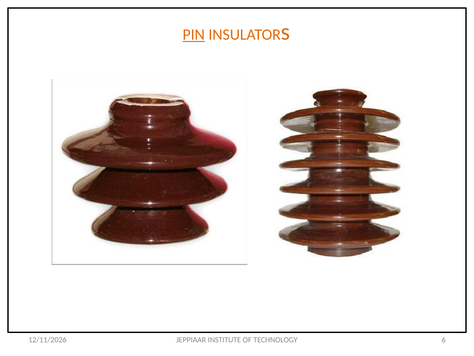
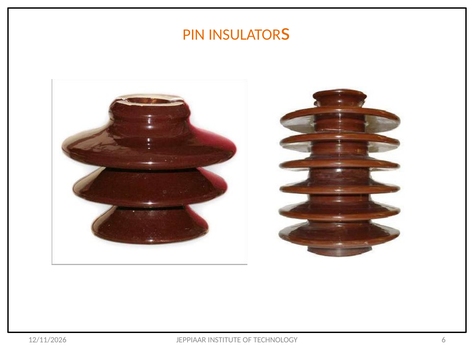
PIN underline: present -> none
